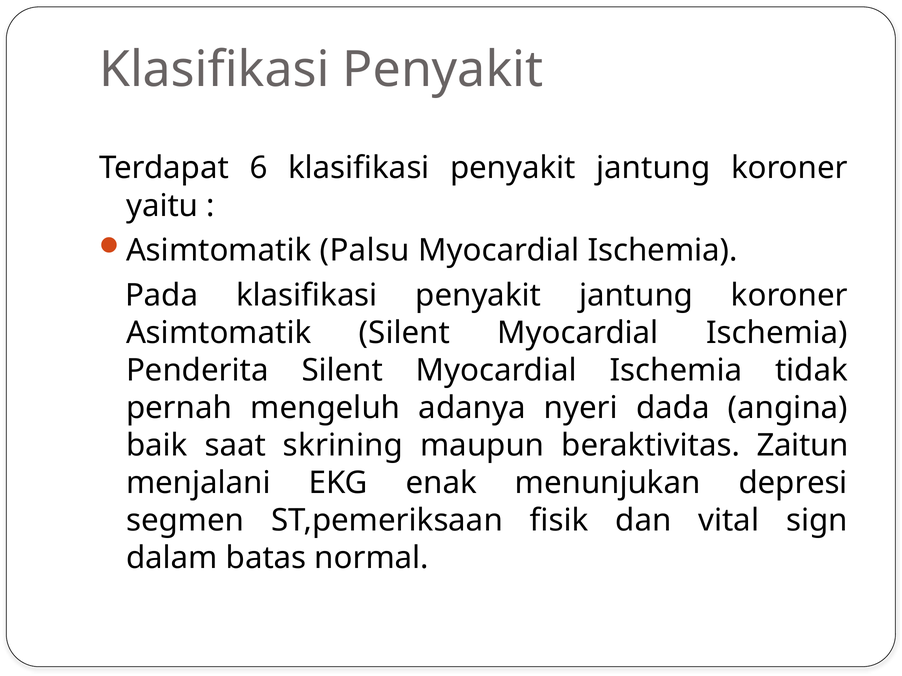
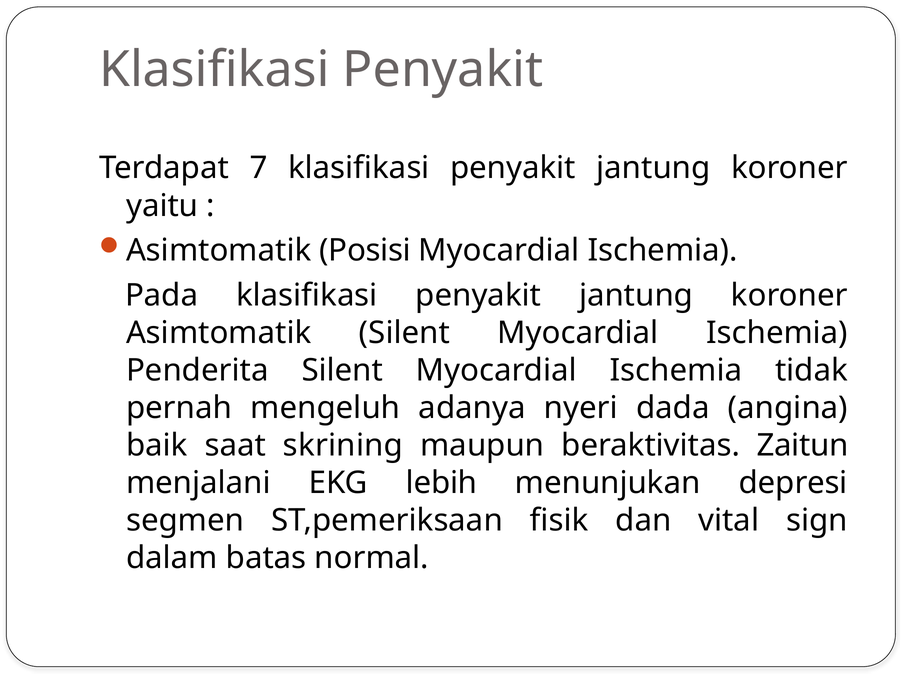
6: 6 -> 7
Palsu: Palsu -> Posisi
enak: enak -> lebih
